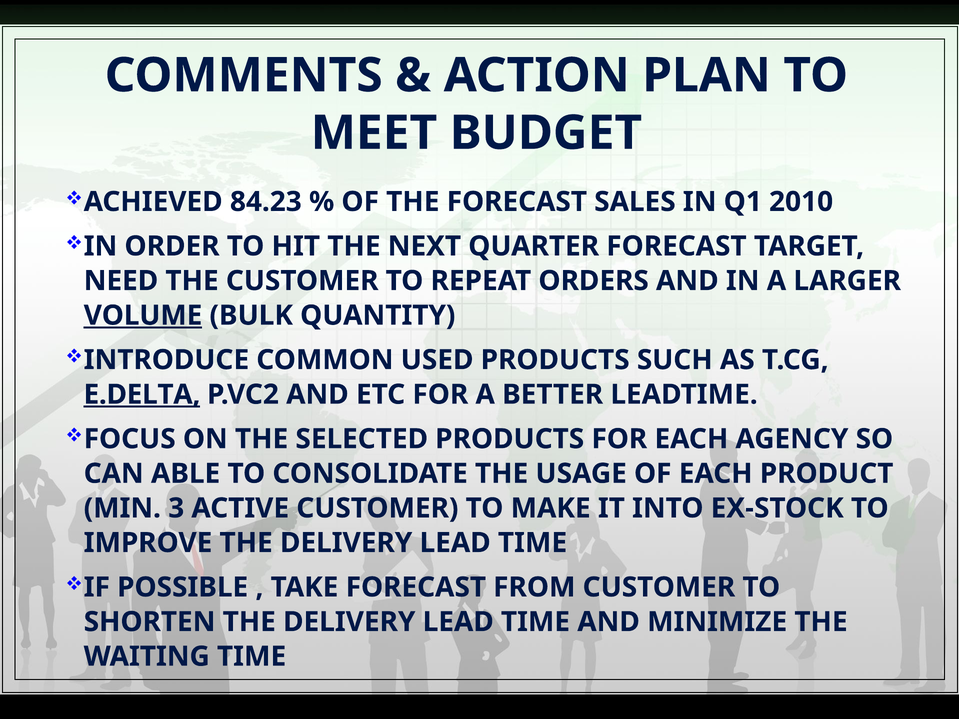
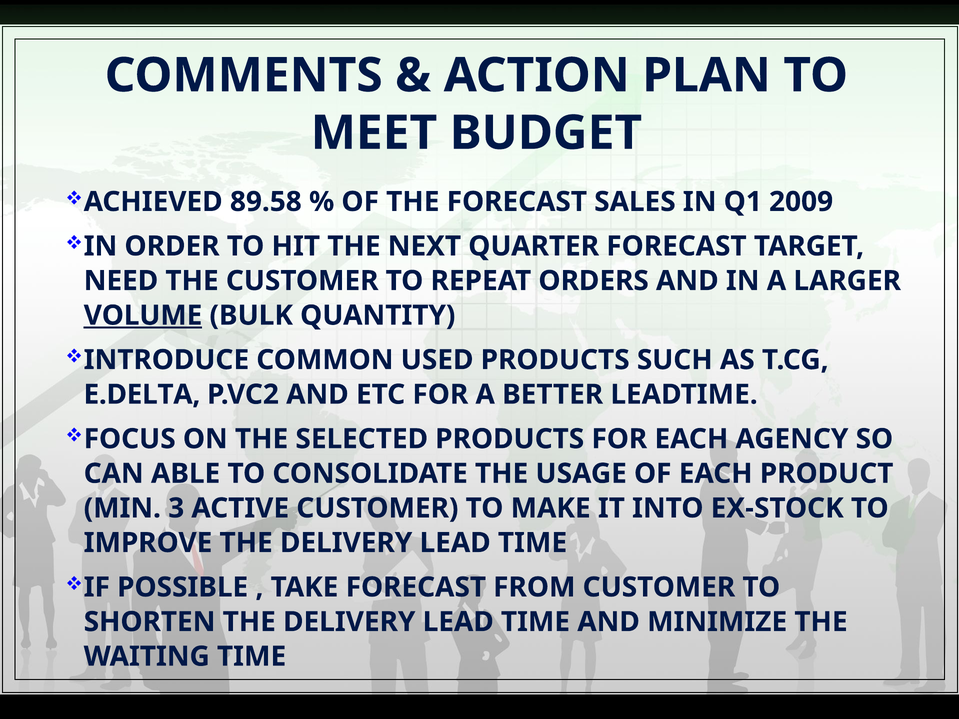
84.23: 84.23 -> 89.58
2010: 2010 -> 2009
E.DELTA underline: present -> none
